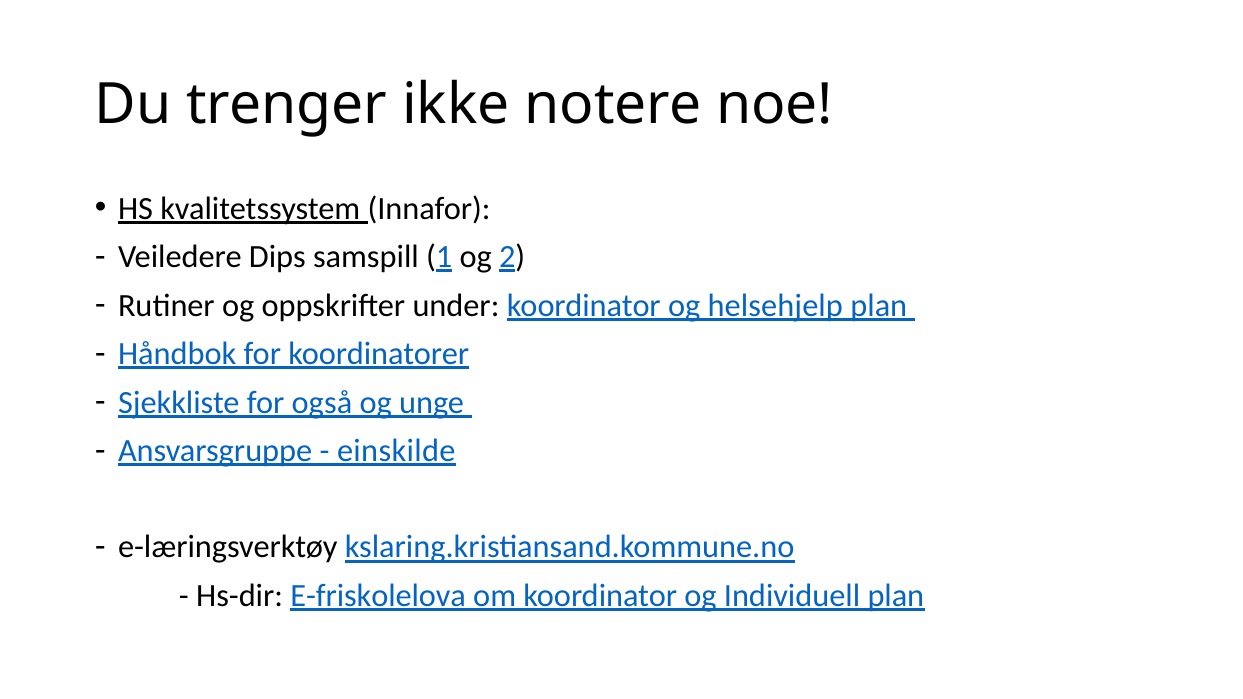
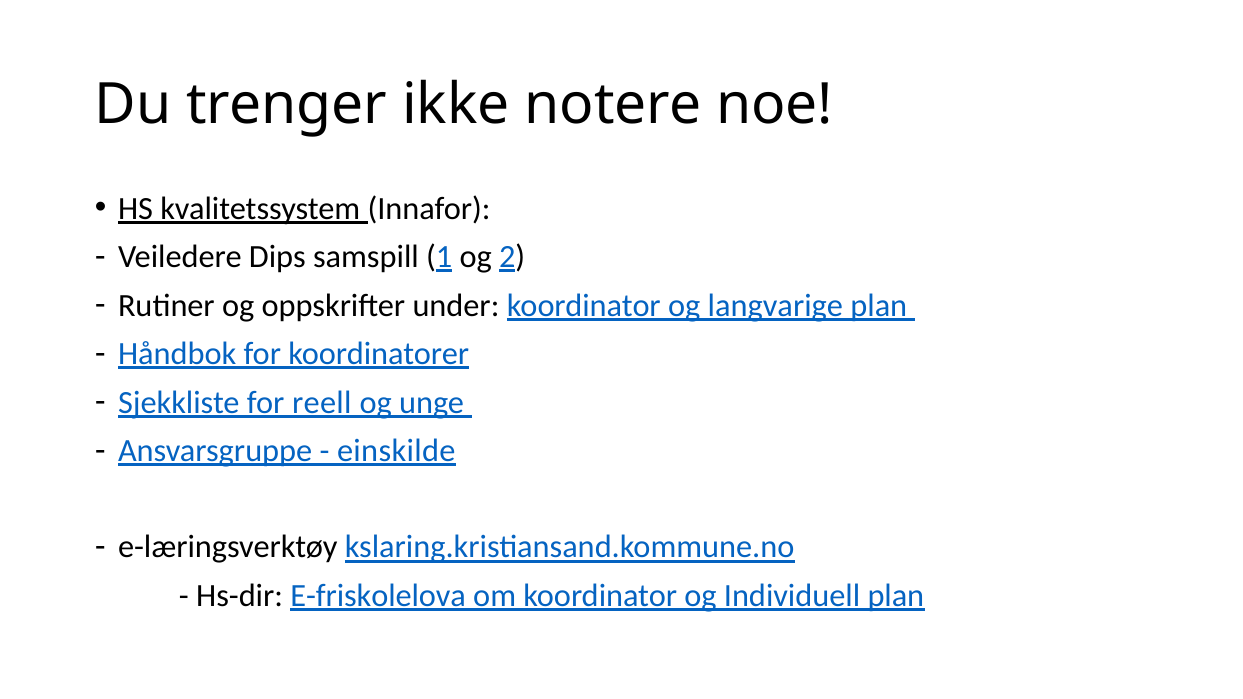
helsehjelp: helsehjelp -> langvarige
også: også -> reell
